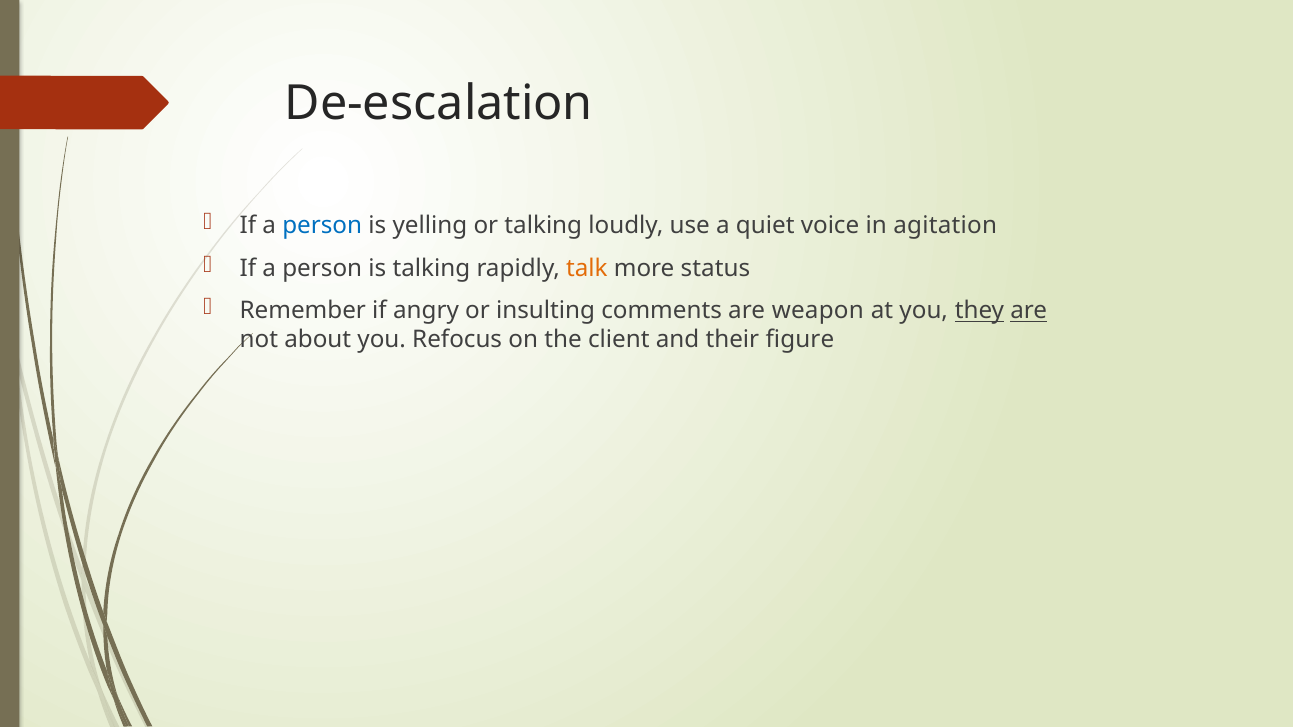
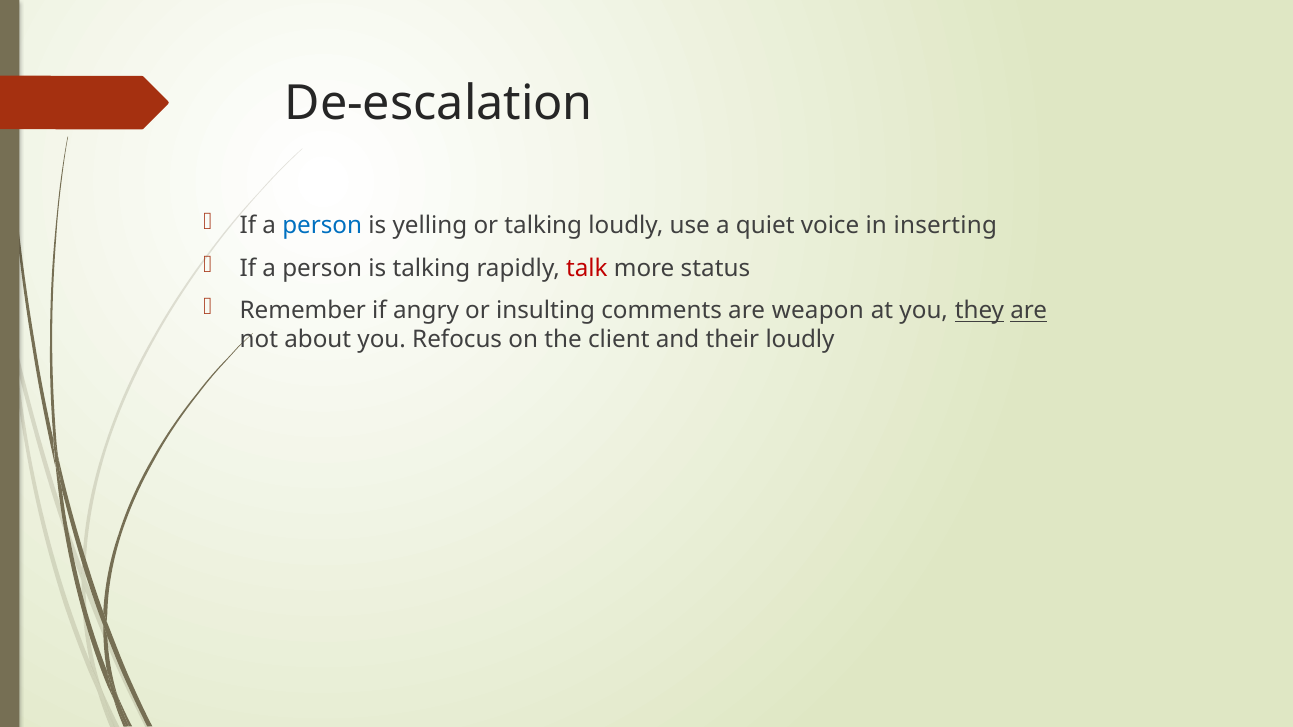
agitation: agitation -> inserting
talk colour: orange -> red
their figure: figure -> loudly
